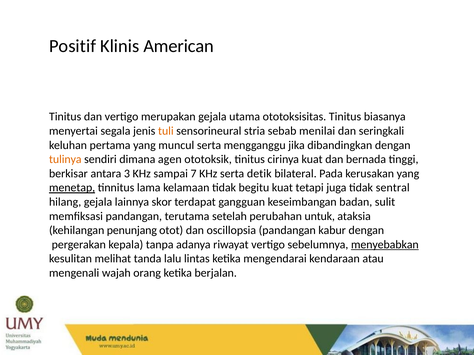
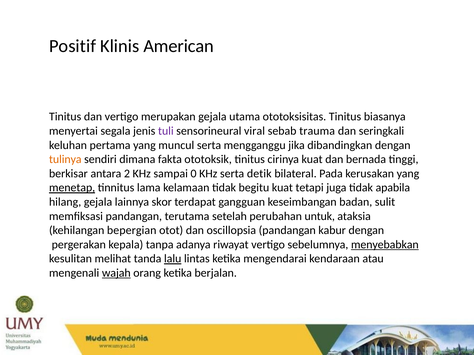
tuli colour: orange -> purple
stria: stria -> viral
menilai: menilai -> trauma
agen: agen -> fakta
3: 3 -> 2
7: 7 -> 0
sentral: sentral -> apabila
penunjang: penunjang -> bepergian
lalu underline: none -> present
wajah underline: none -> present
